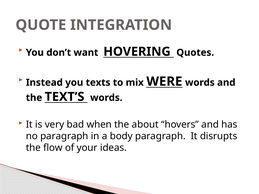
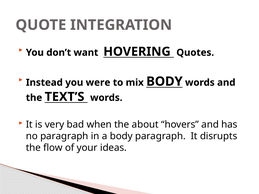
texts: texts -> were
mix WERE: WERE -> BODY
